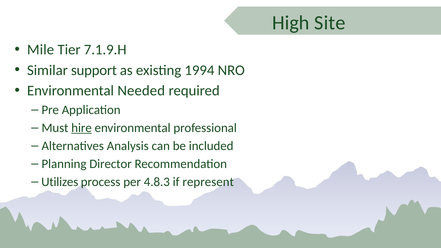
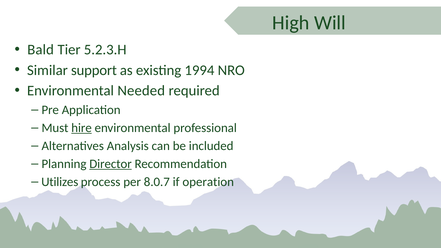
Site: Site -> Will
Mile: Mile -> Bald
7.1.9.H: 7.1.9.H -> 5.2.3.H
Director underline: none -> present
4.8.3: 4.8.3 -> 8.0.7
represent: represent -> operation
